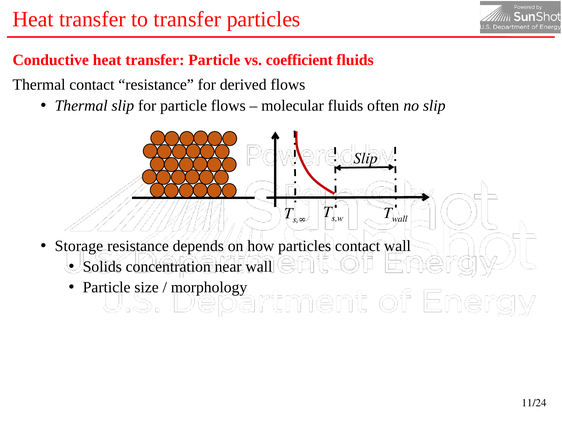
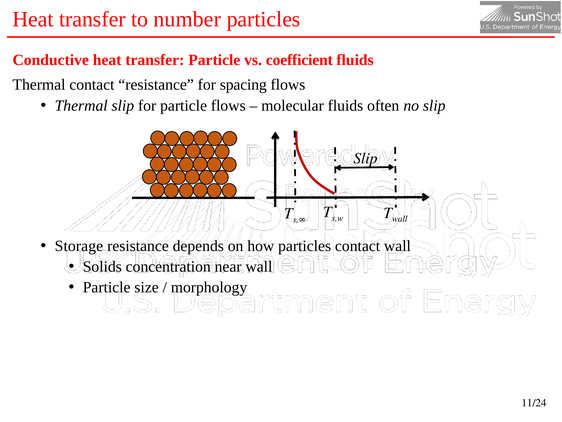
to transfer: transfer -> number
derived: derived -> spacing
